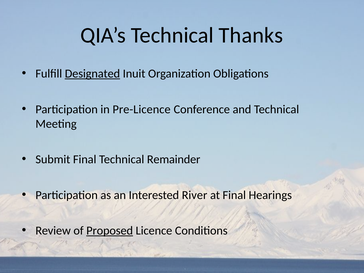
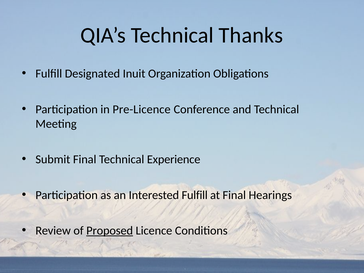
Designated underline: present -> none
Remainder: Remainder -> Experience
Interested River: River -> Fulfill
